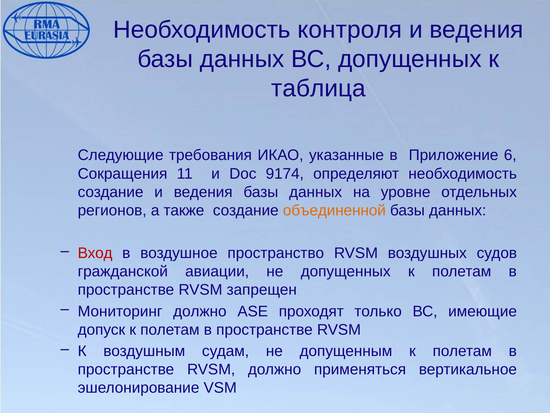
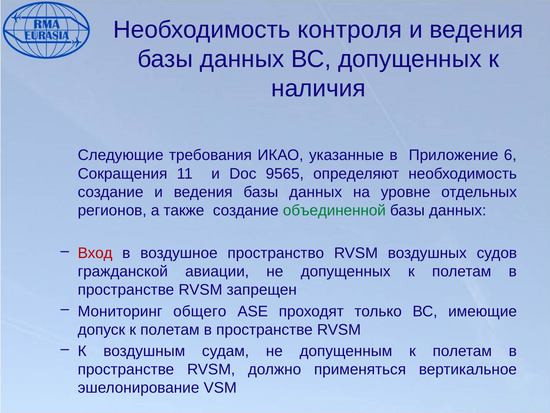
таблица: таблица -> наличия
9174: 9174 -> 9565
объединенной colour: orange -> green
Мониторинг должно: должно -> общего
